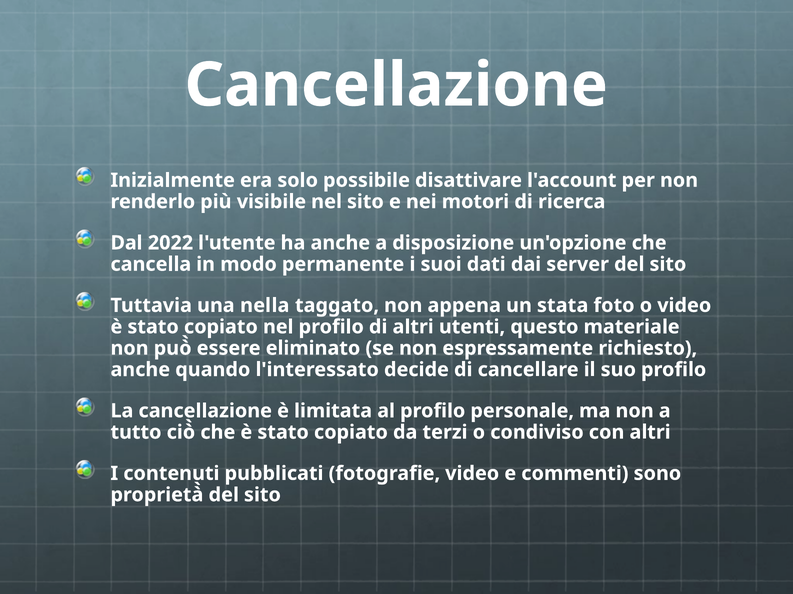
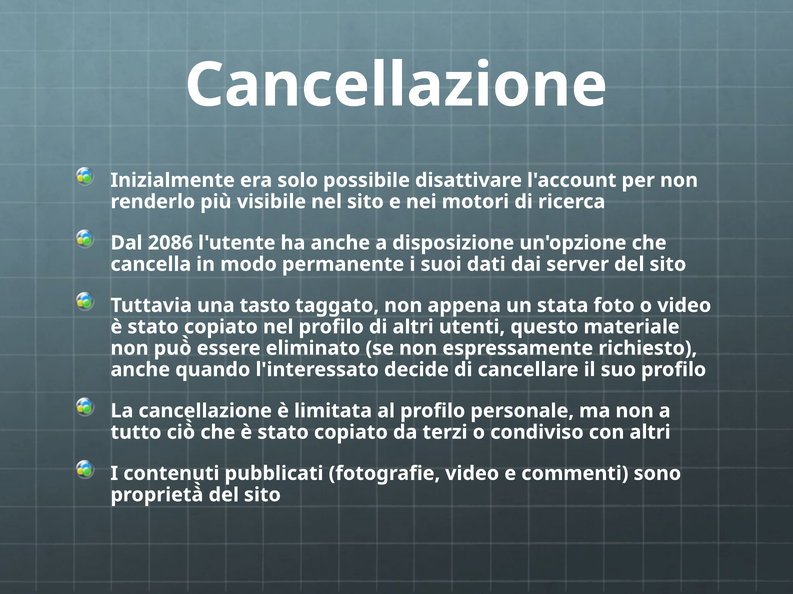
2022: 2022 -> 2086
nella: nella -> tasto
